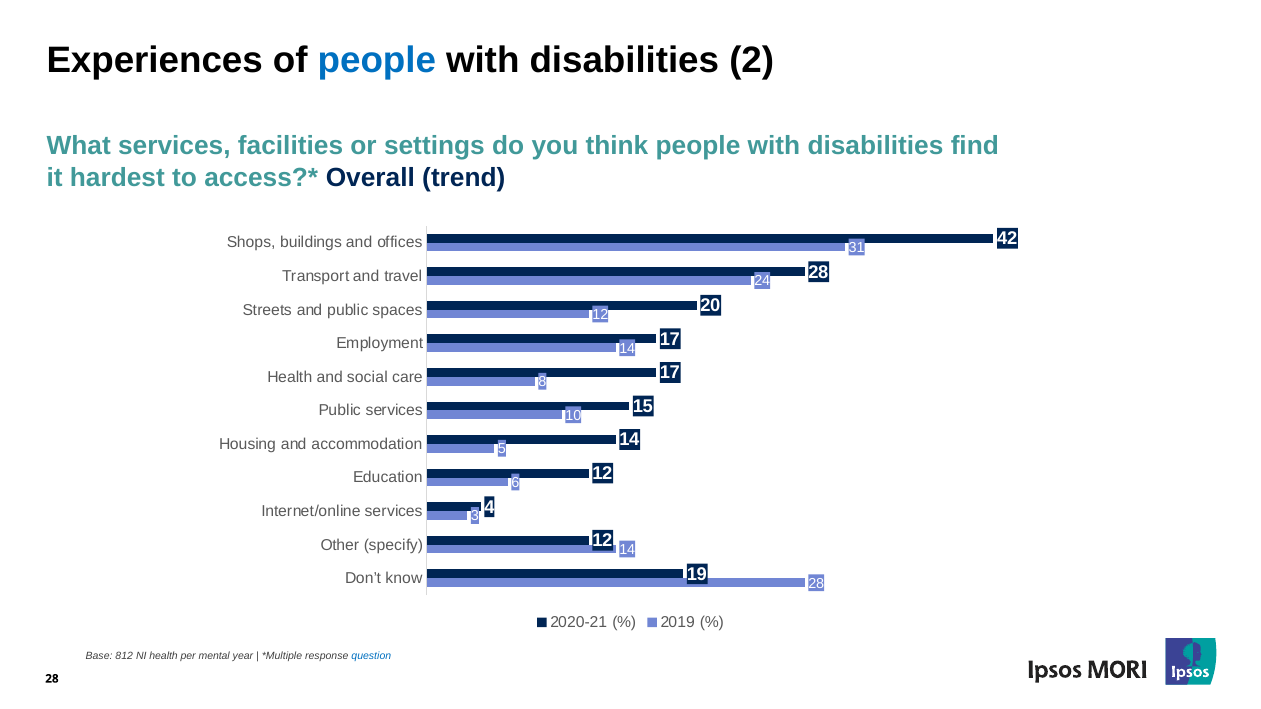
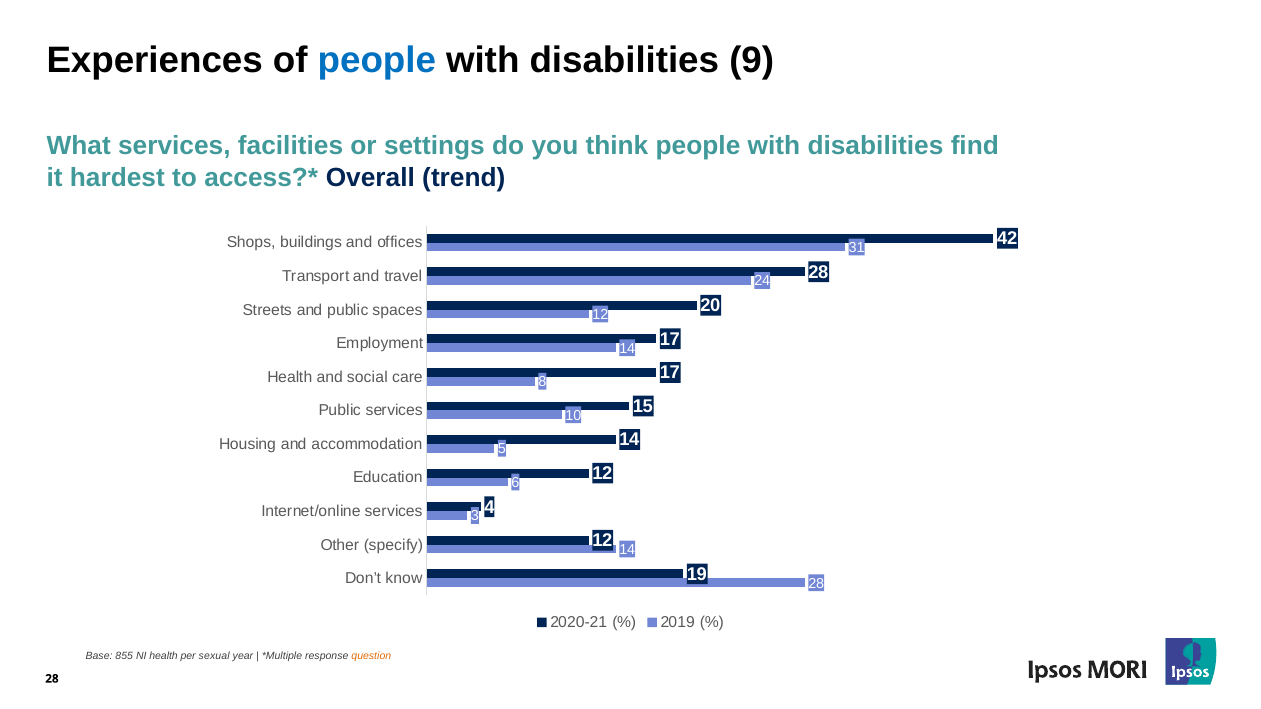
2: 2 -> 9
812: 812 -> 855
mental: mental -> sexual
question colour: blue -> orange
